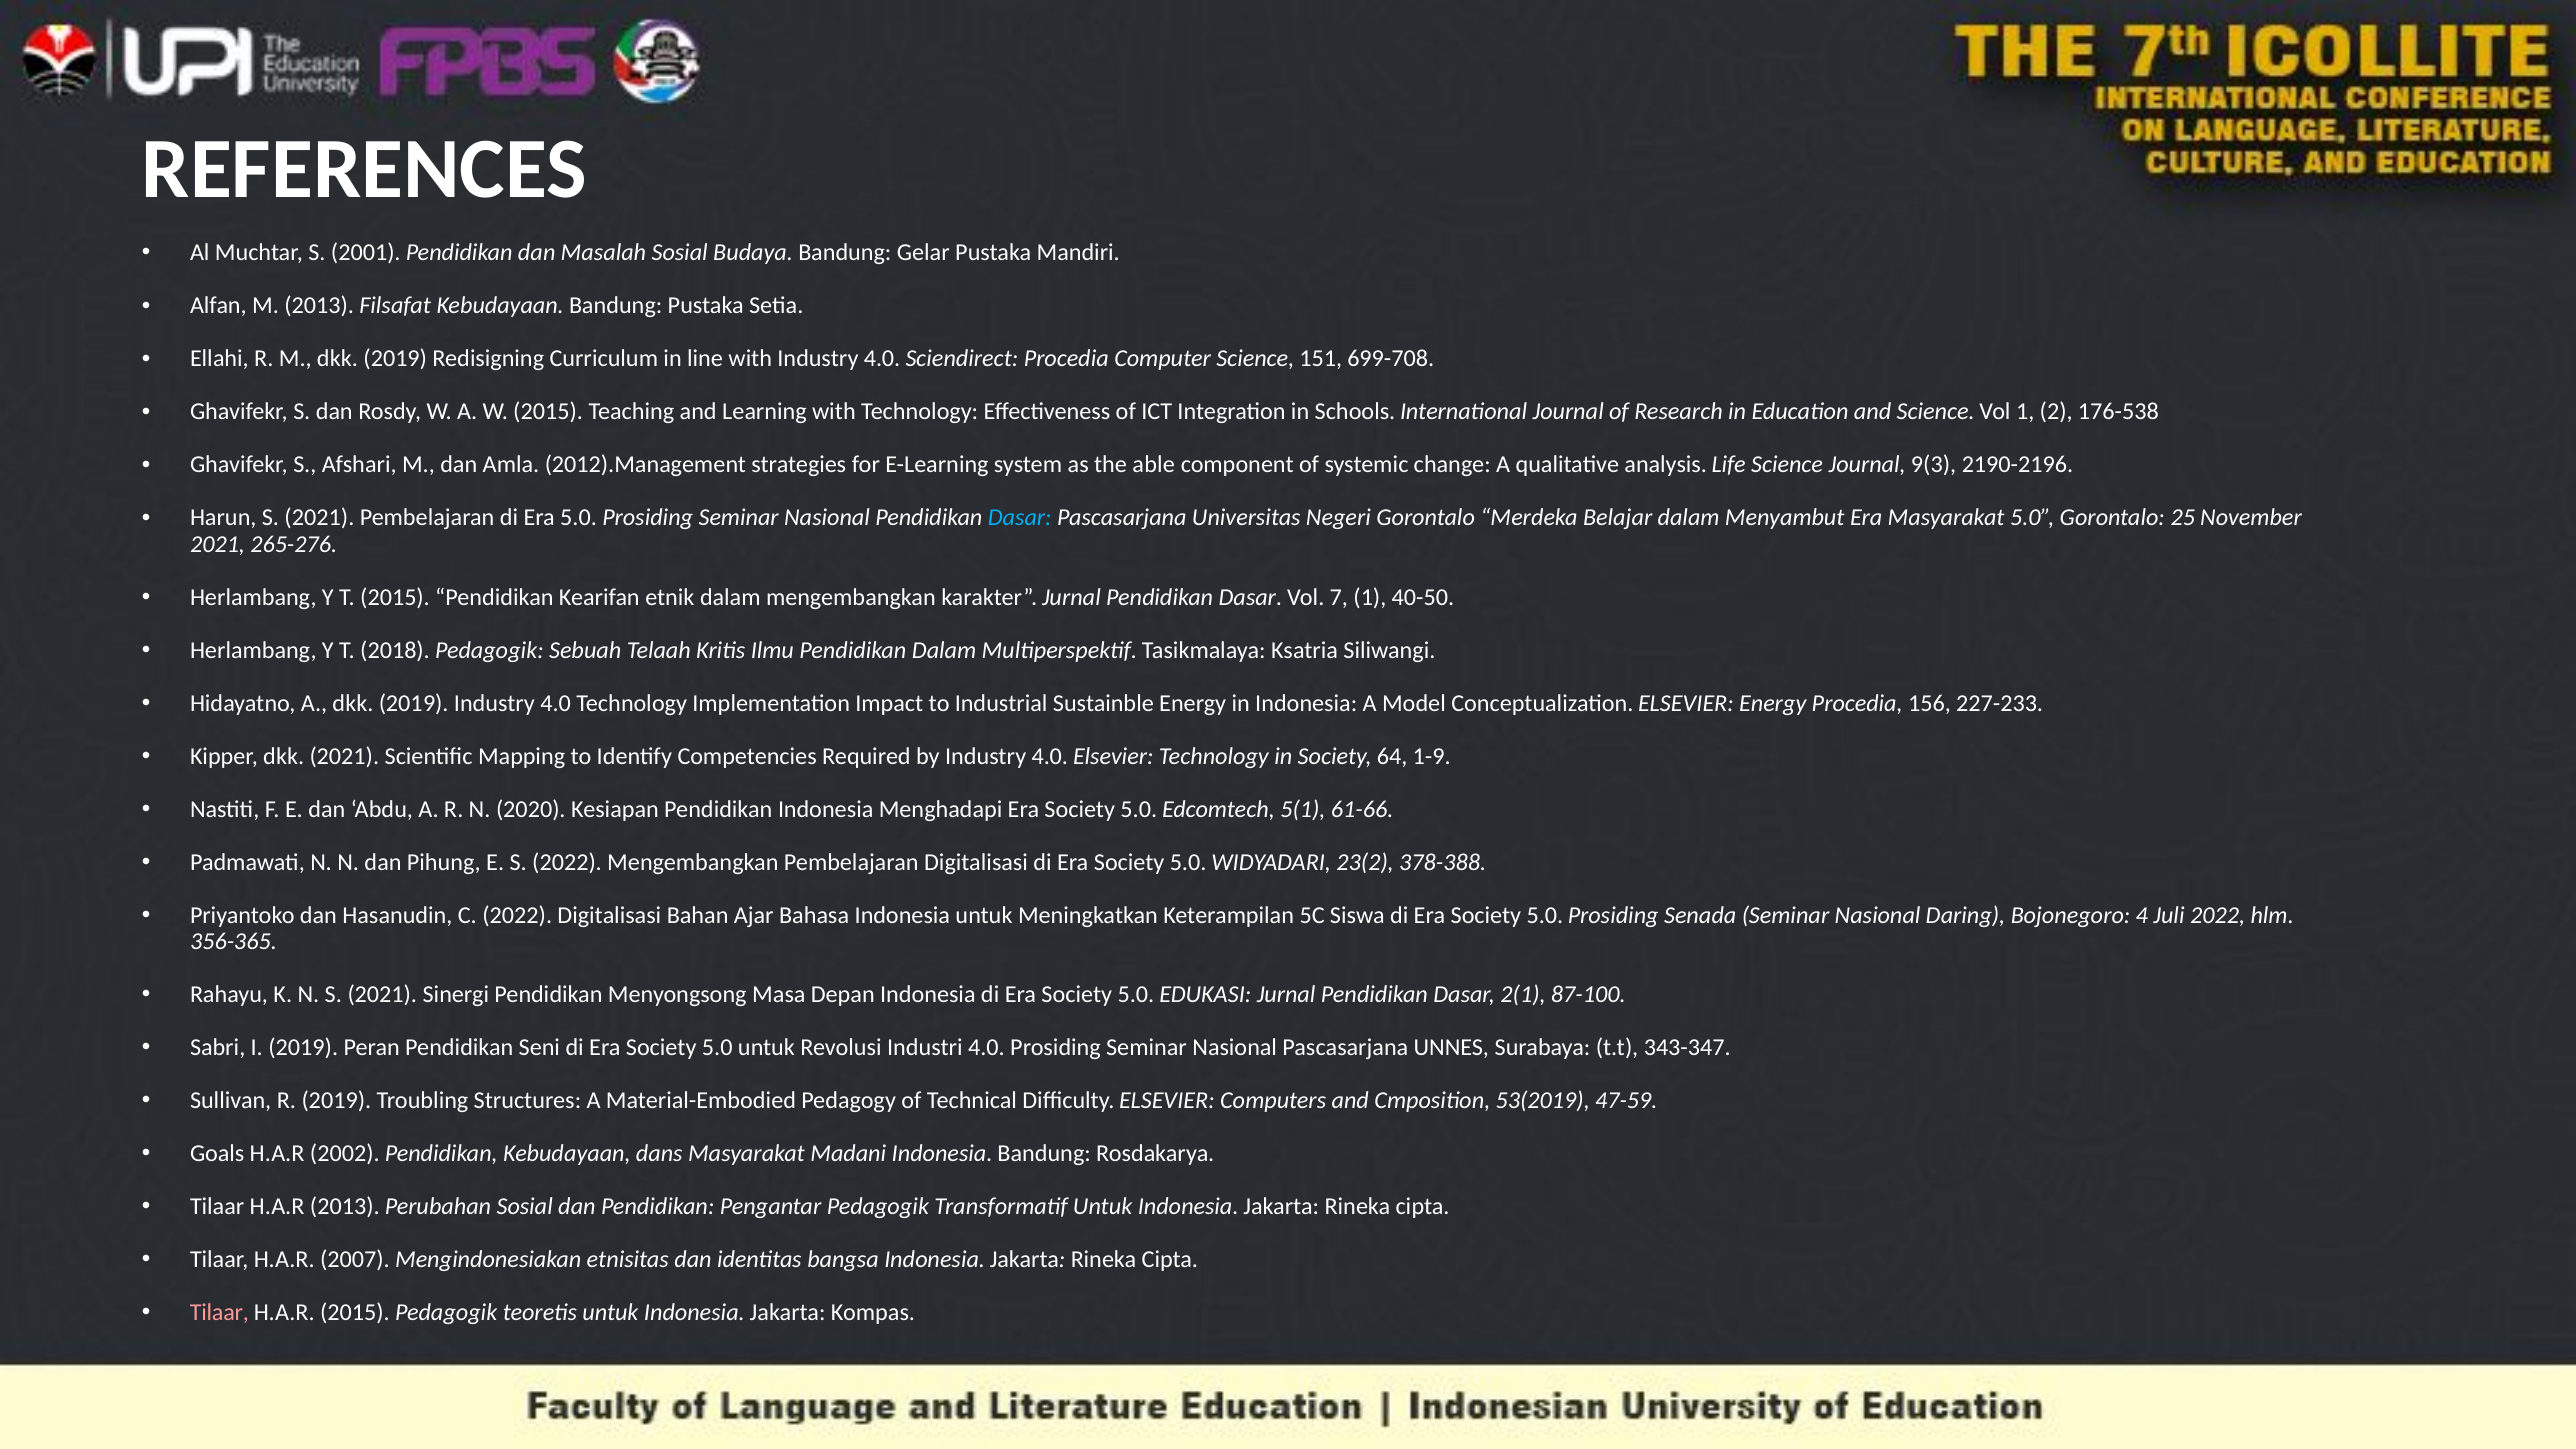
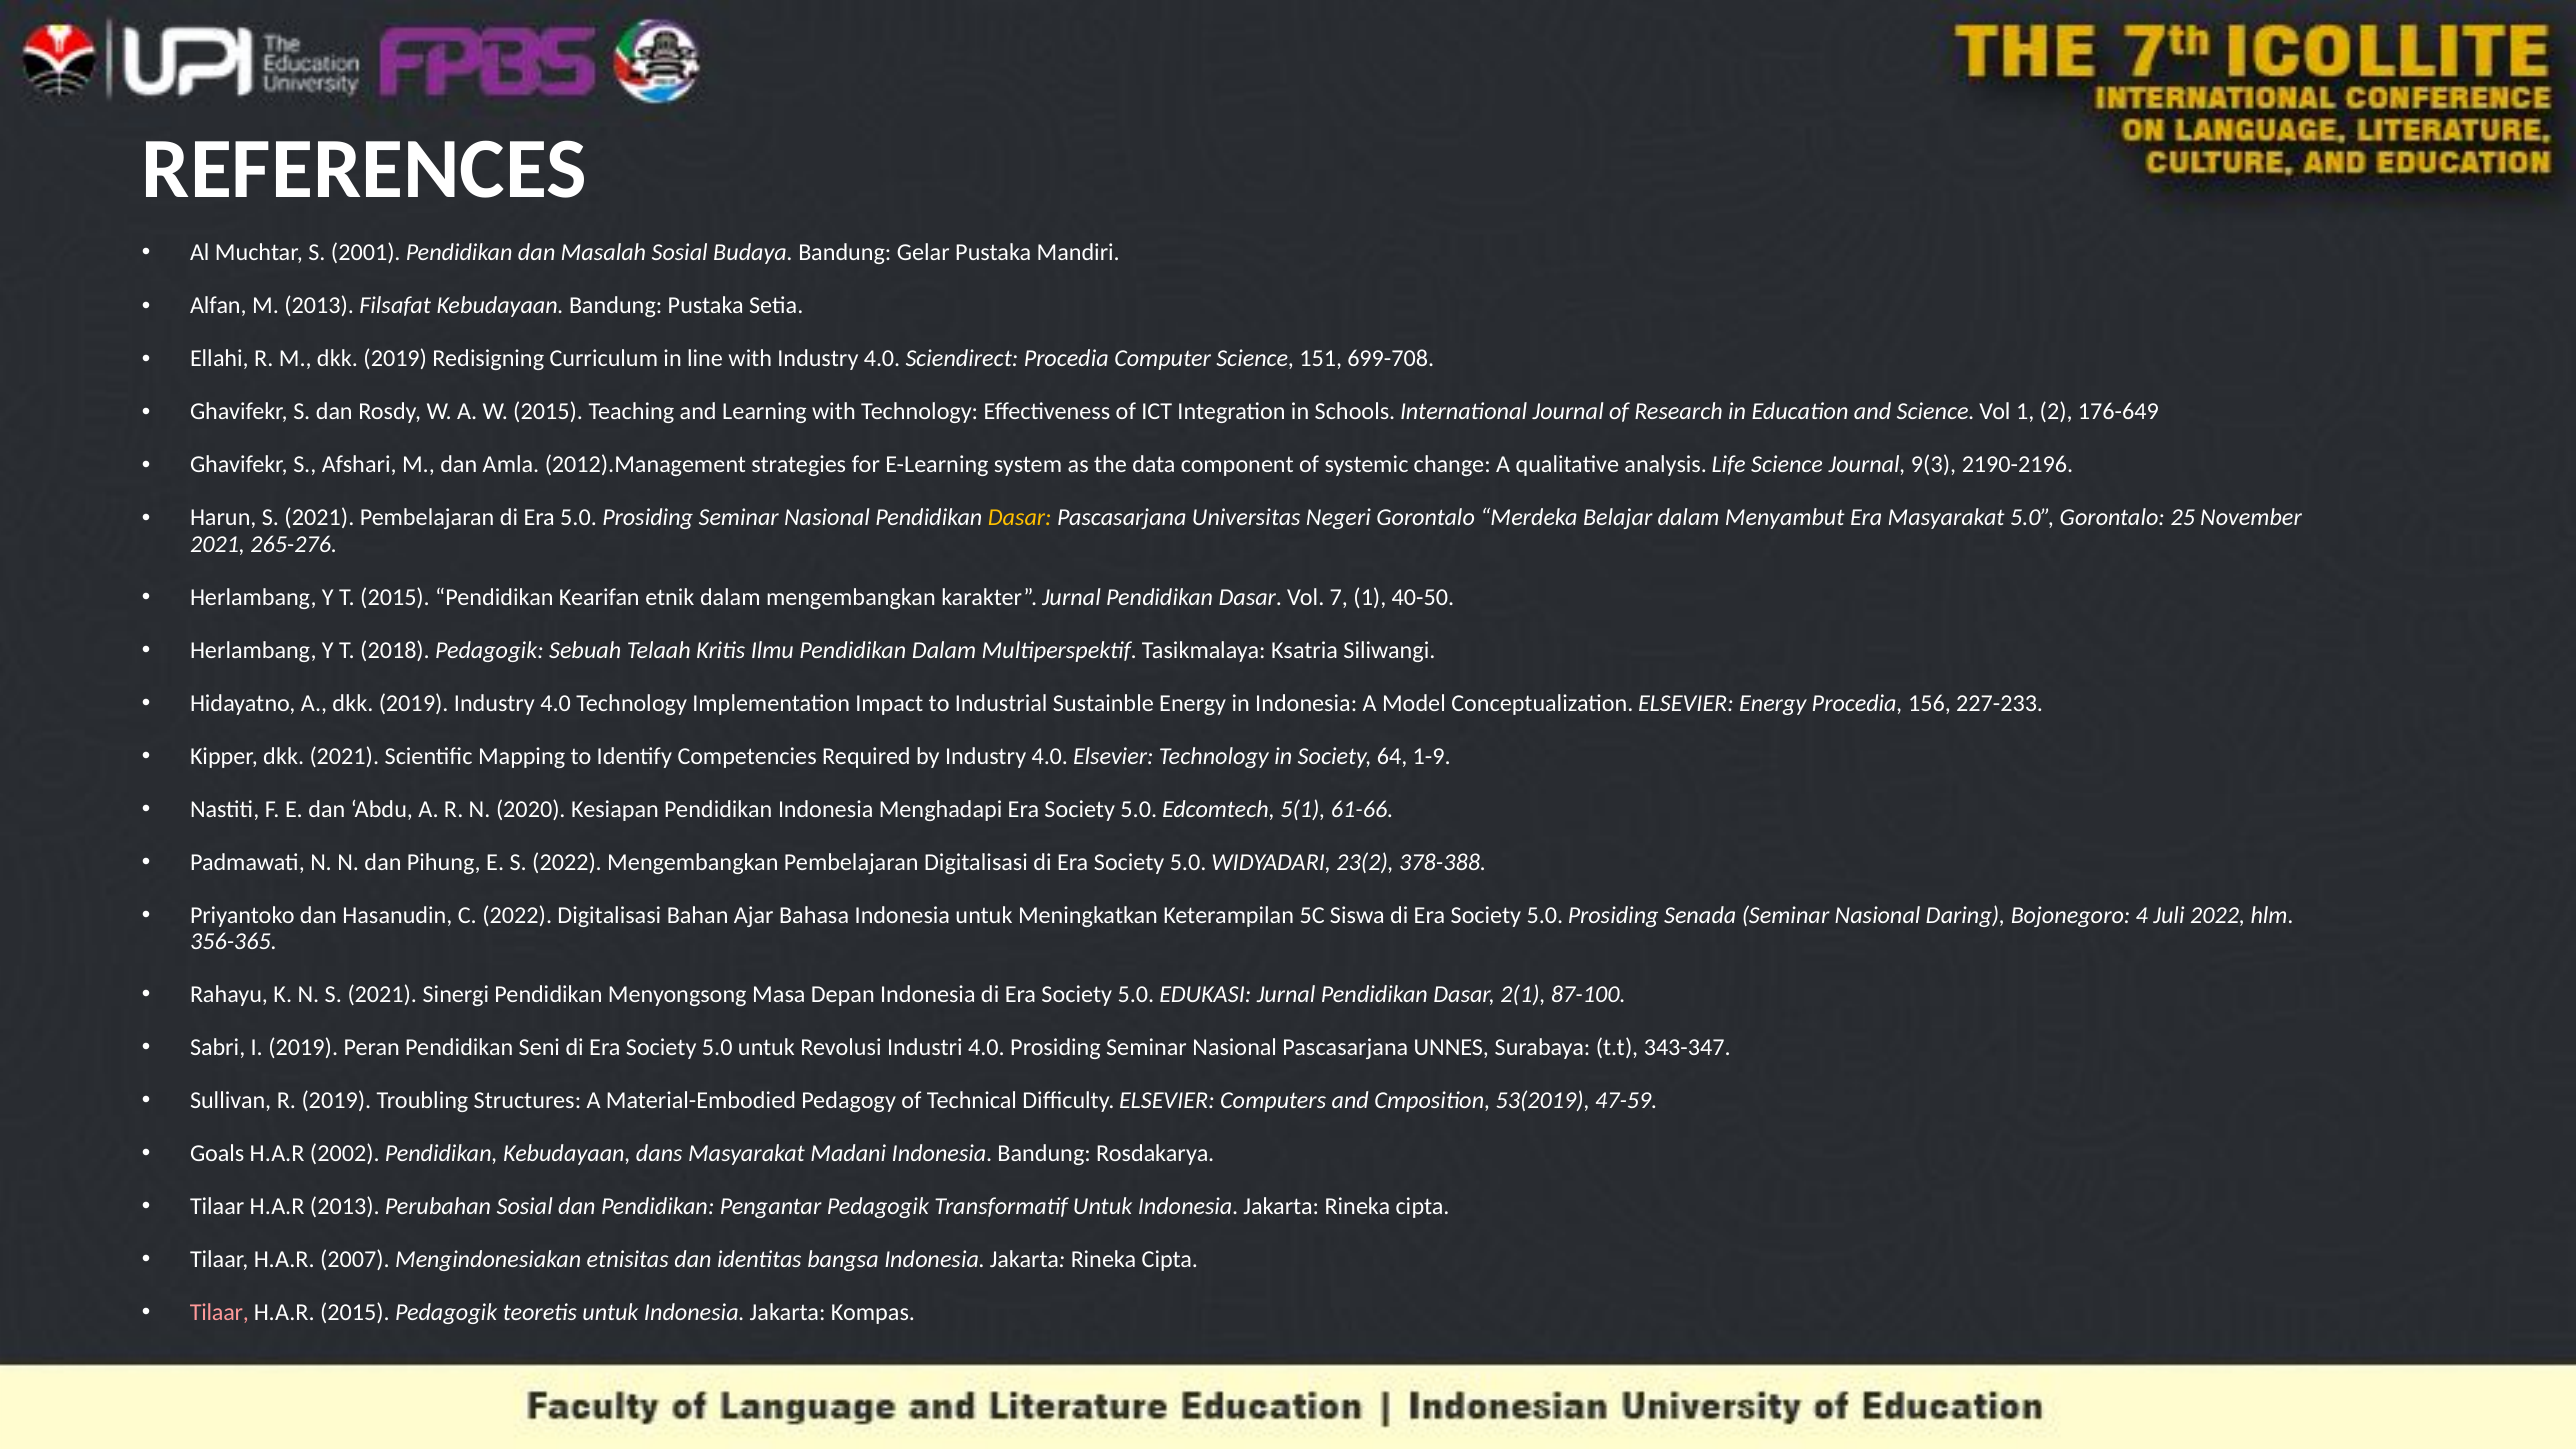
176-538: 176-538 -> 176-649
able: able -> data
Dasar at (1020, 518) colour: light blue -> yellow
